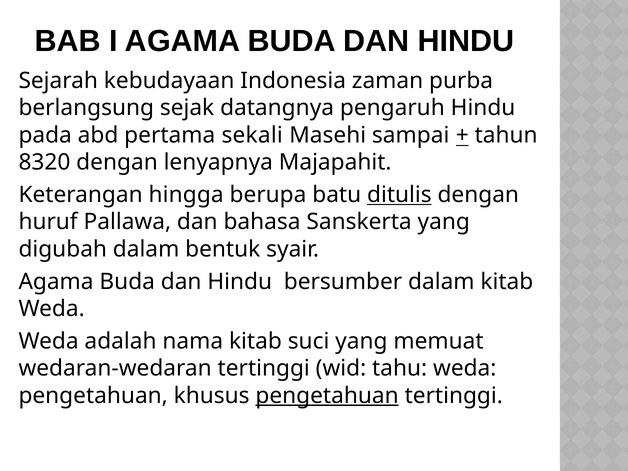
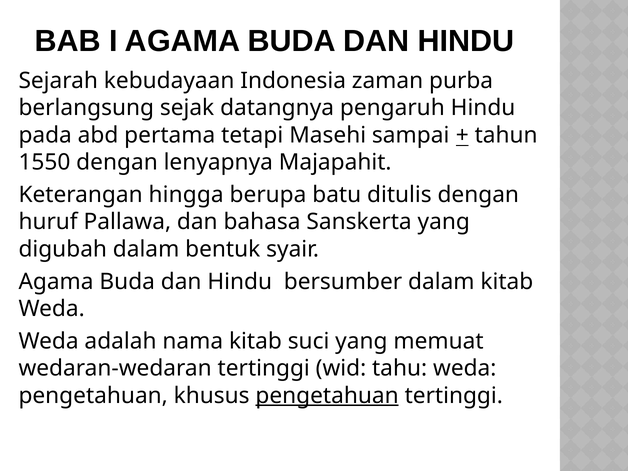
sekali: sekali -> tetapi
8320: 8320 -> 1550
ditulis underline: present -> none
